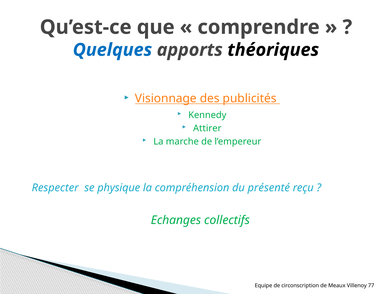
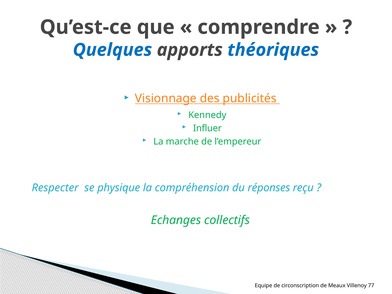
théoriques colour: black -> blue
Attirer: Attirer -> Influer
présenté: présenté -> réponses
